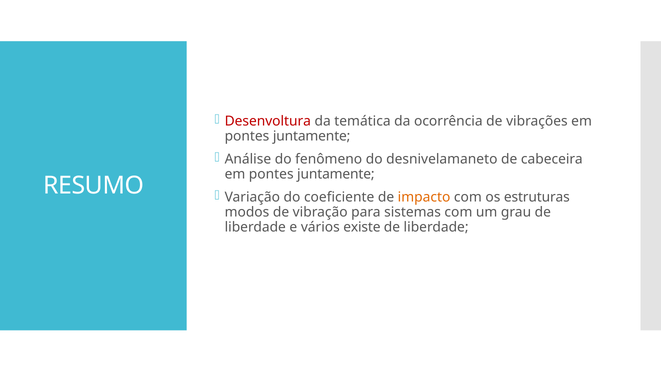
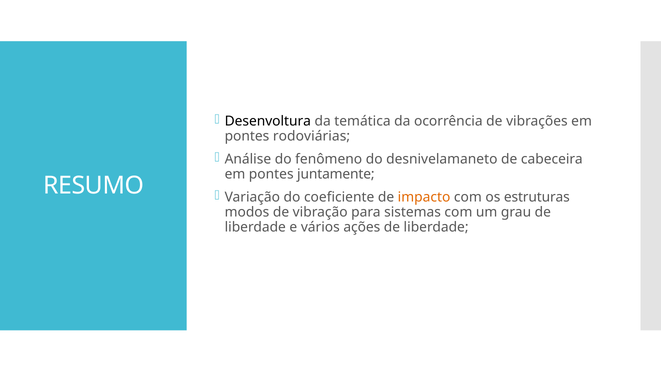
Desenvoltura colour: red -> black
juntamente at (312, 136): juntamente -> rodoviárias
existe: existe -> ações
